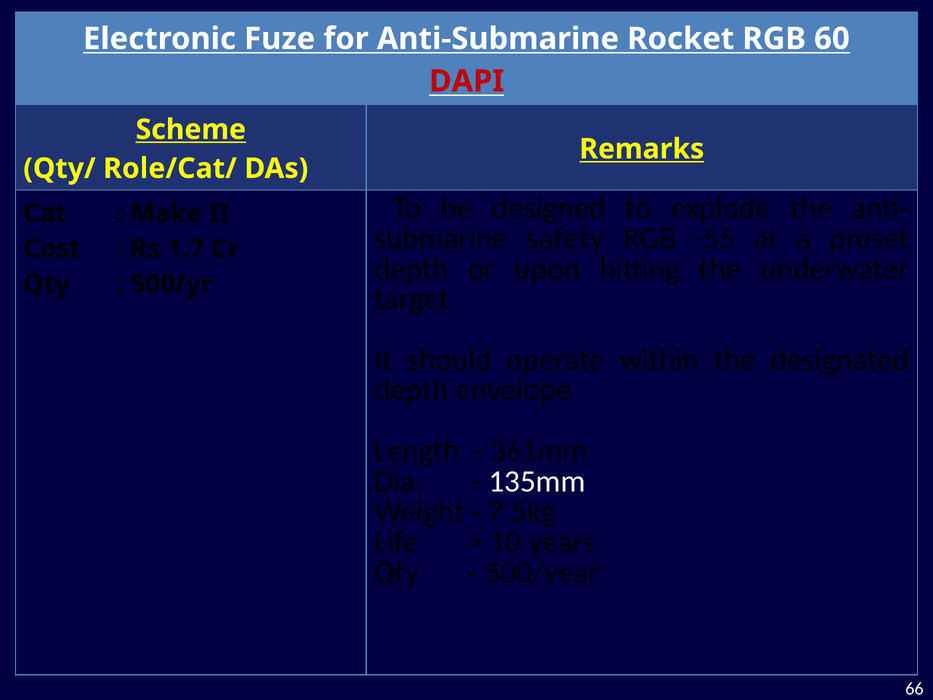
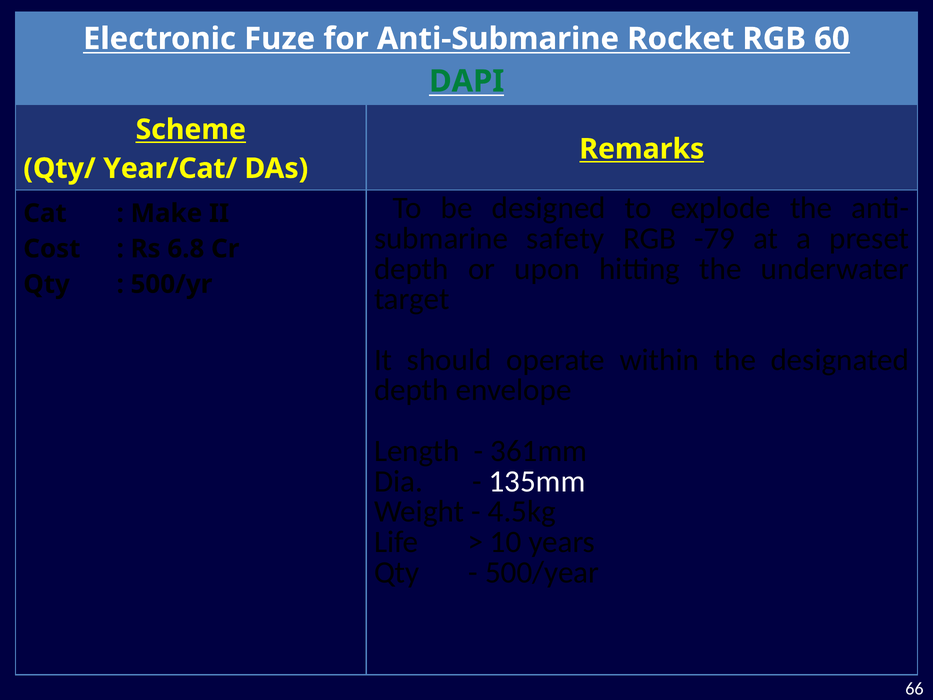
DAPI colour: red -> green
Role/Cat/: Role/Cat/ -> Year/Cat/
-55: -55 -> -79
1.7: 1.7 -> 6.8
7.5kg: 7.5kg -> 4.5kg
